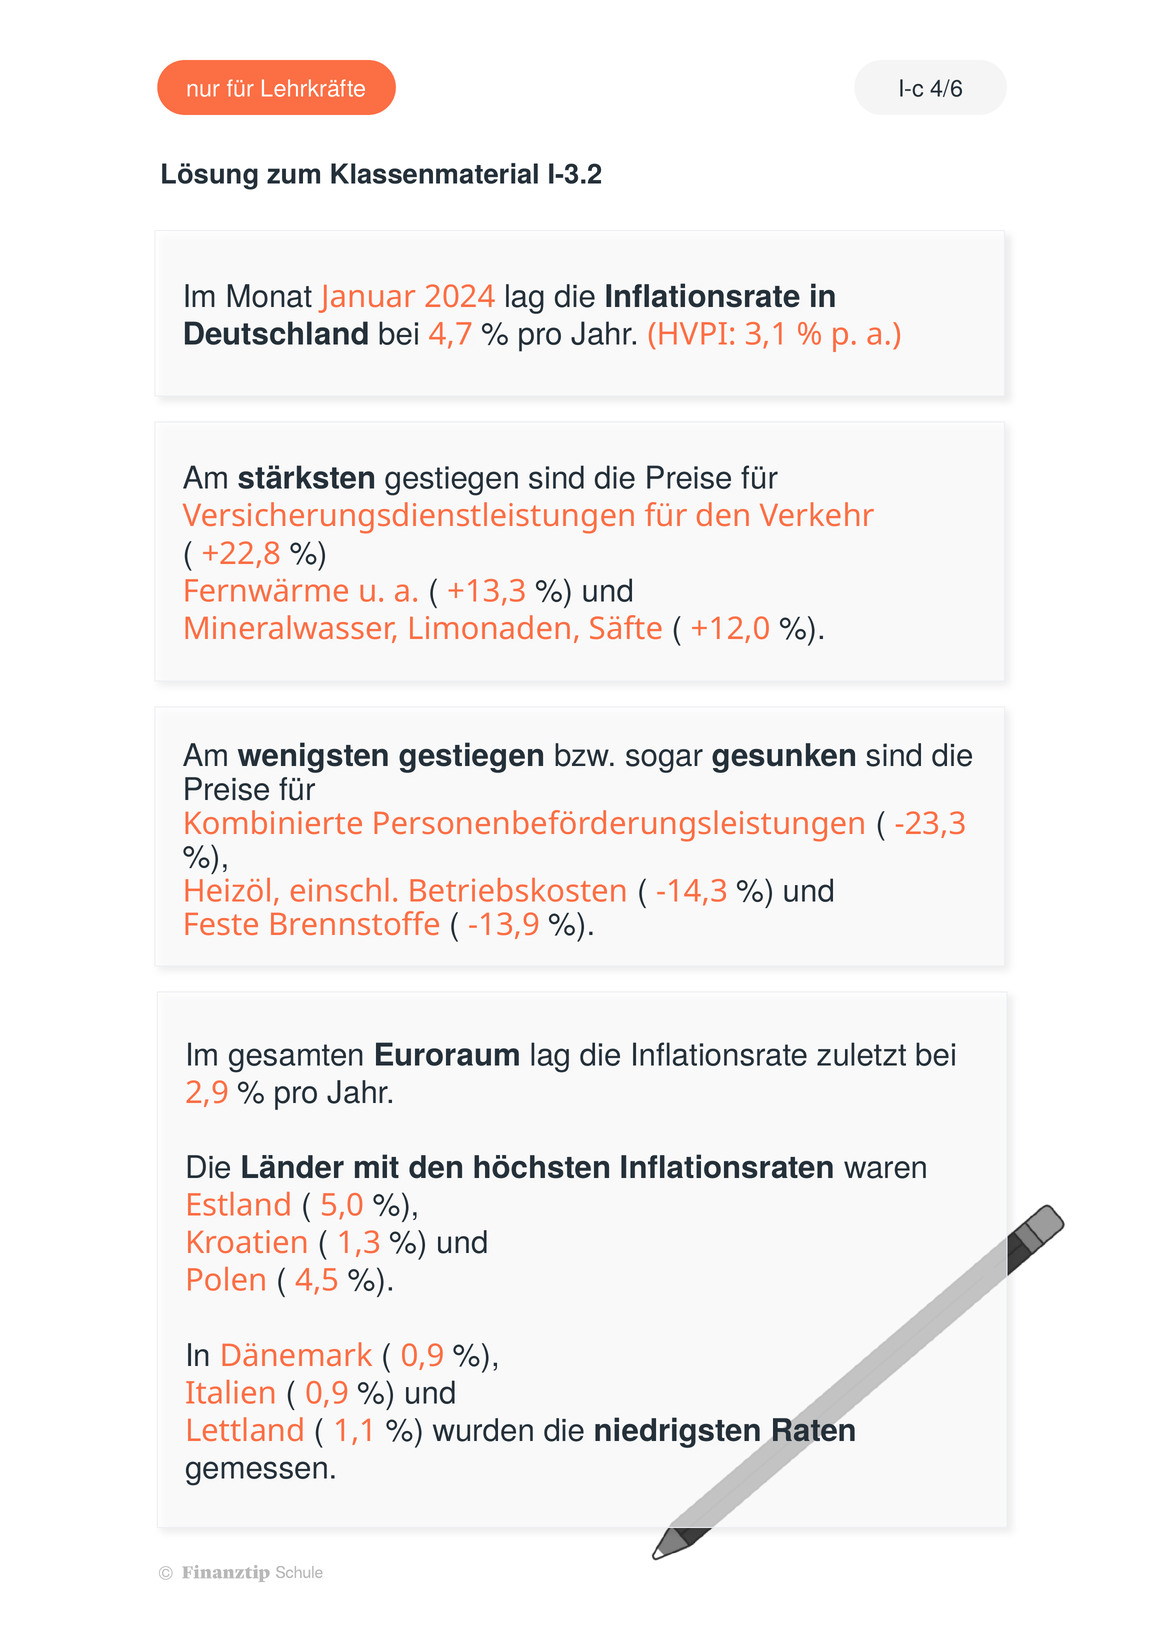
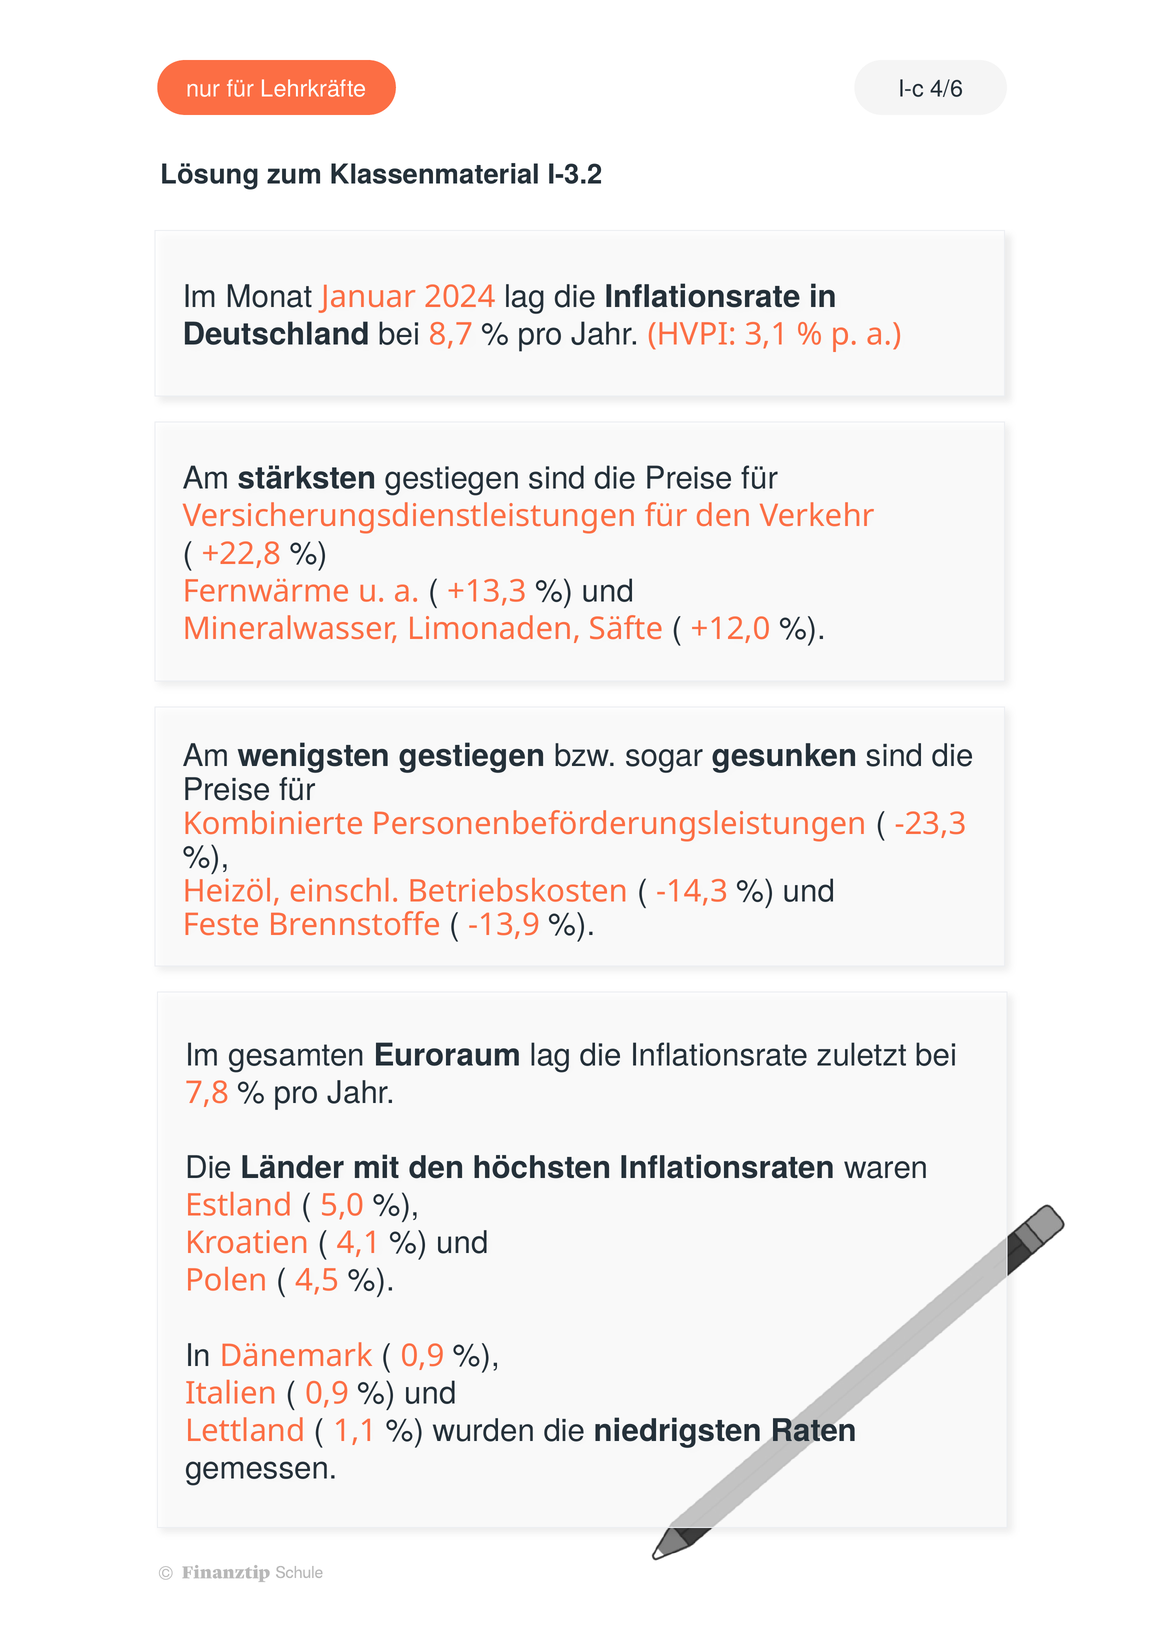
4,7: 4,7 -> 8,7
2,9: 2,9 -> 7,8
1,3: 1,3 -> 4,1
